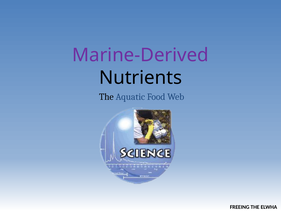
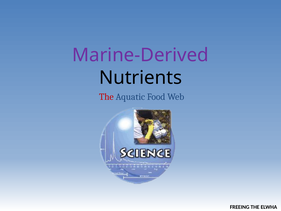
The at (106, 97) colour: black -> red
